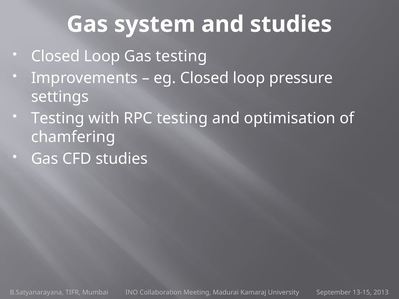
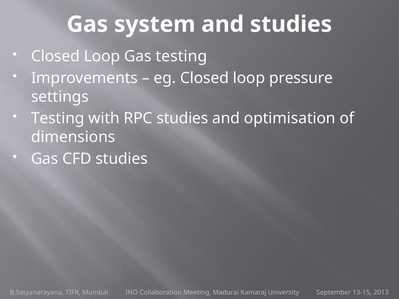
RPC testing: testing -> studies
chamfering: chamfering -> dimensions
